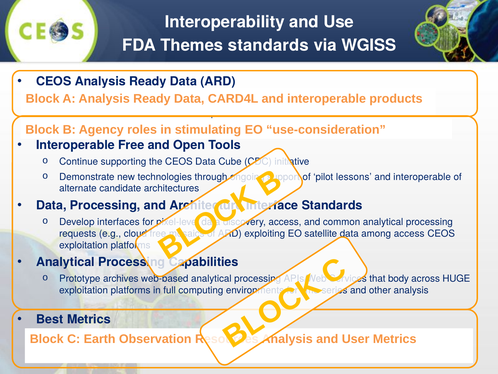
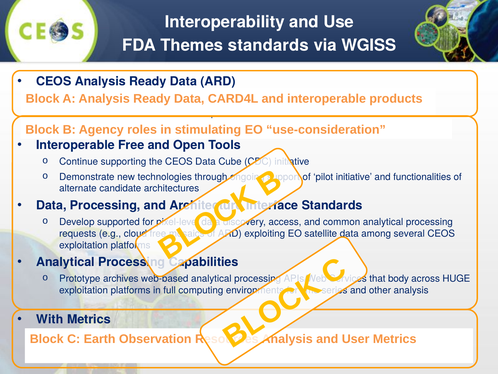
pilot lessons: lessons -> initiative
interoperable at (422, 177): interoperable -> functionalities
interfaces: interfaces -> supported
among access: access -> several
Best: Best -> With
